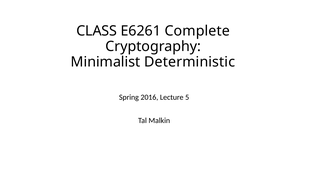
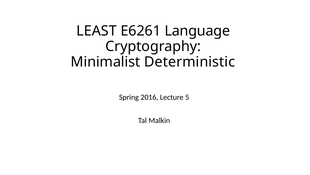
CLASS: CLASS -> LEAST
Complete: Complete -> Language
